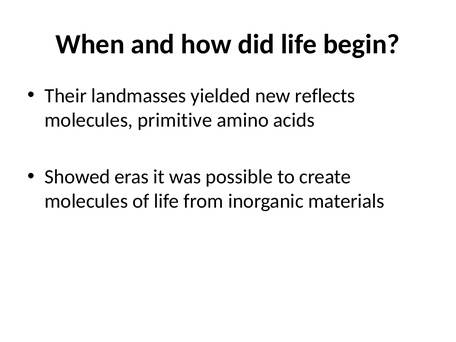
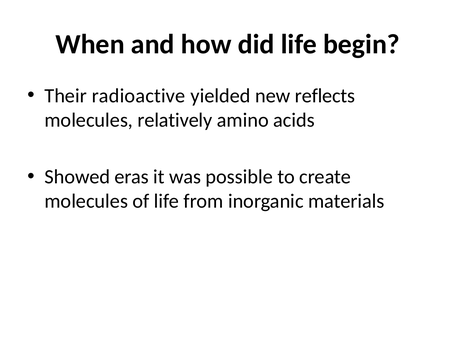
landmasses: landmasses -> radioactive
primitive: primitive -> relatively
